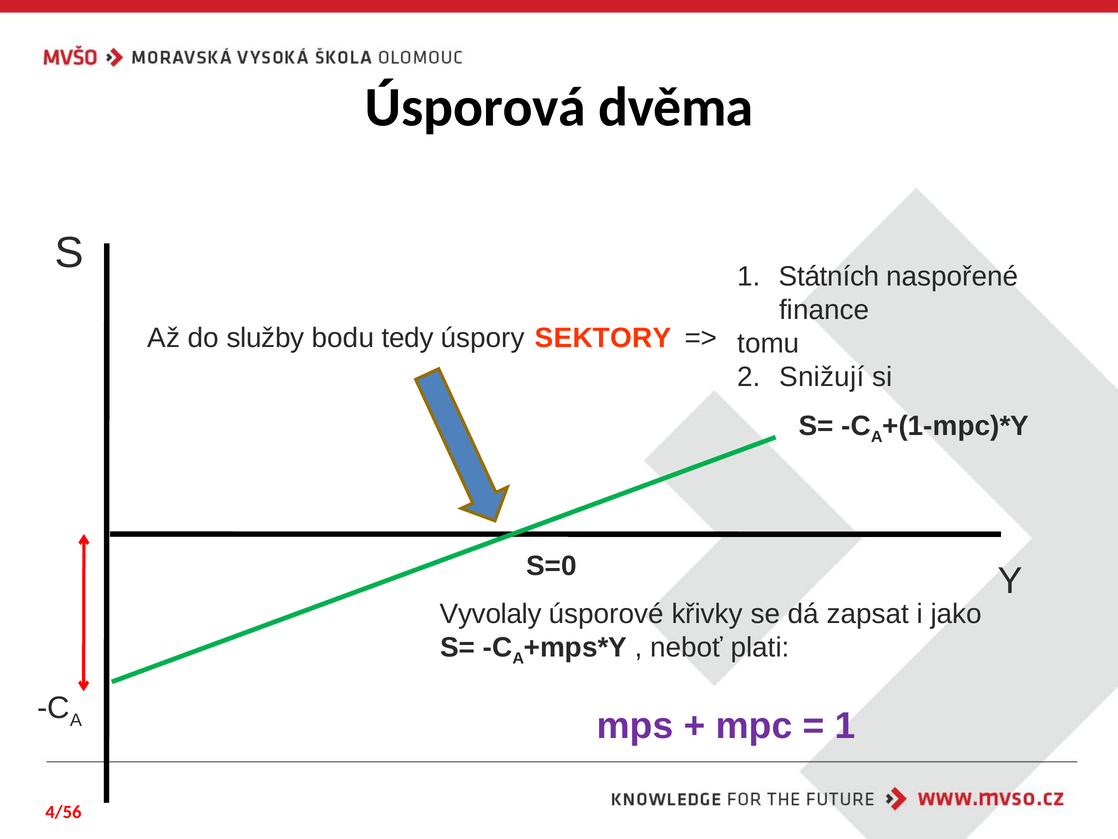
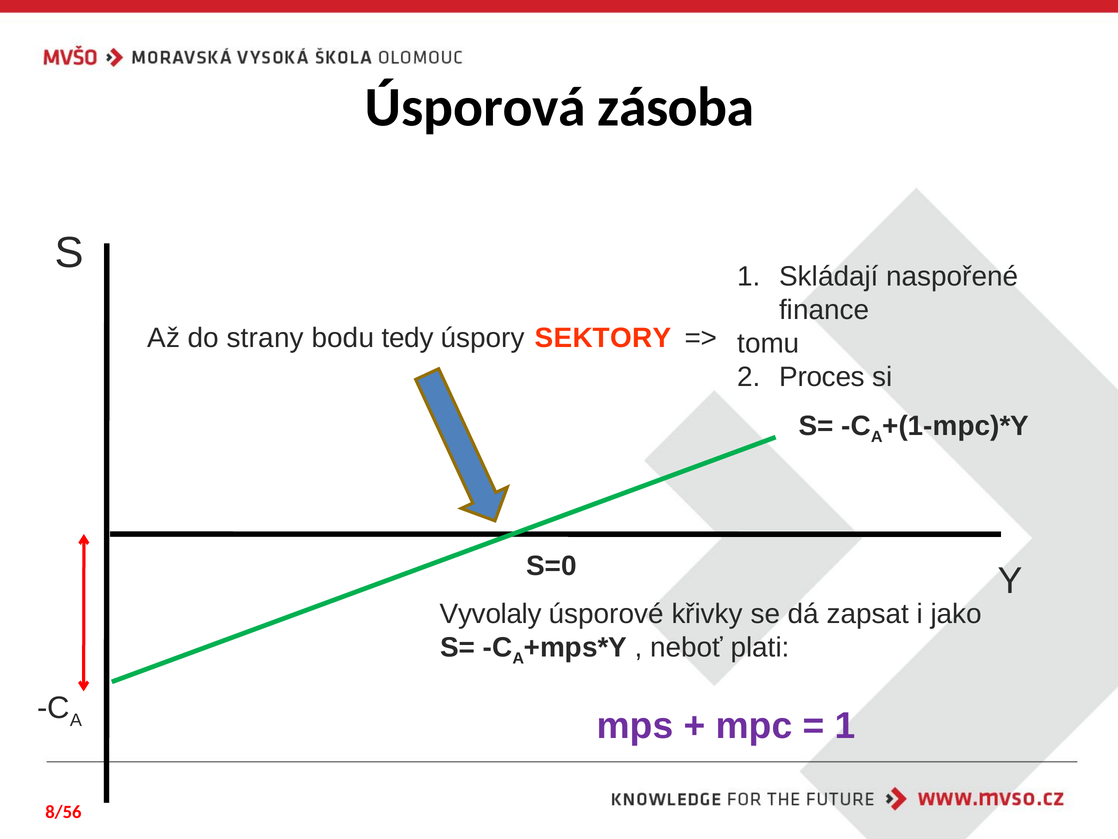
dvěma: dvěma -> zásoba
Státních: Státních -> Skládají
služby: služby -> strany
Snižují: Snižují -> Proces
4/56: 4/56 -> 8/56
